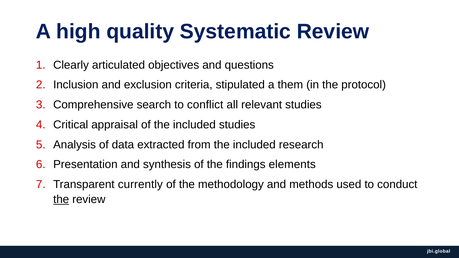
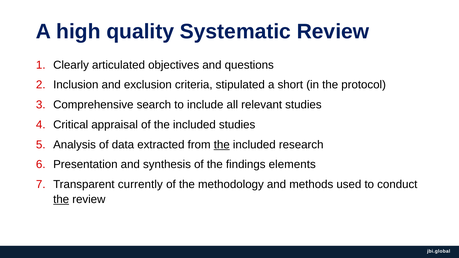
them: them -> short
conflict: conflict -> include
the at (222, 145) underline: none -> present
